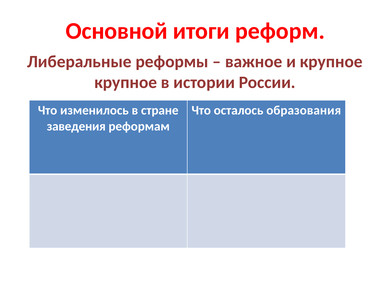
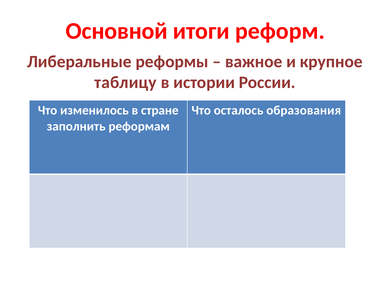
крупное at (126, 82): крупное -> таблицу
заведения: заведения -> заполнить
